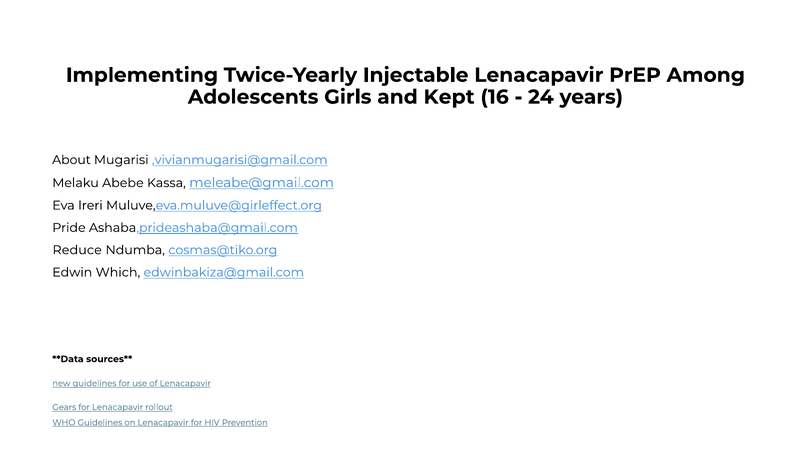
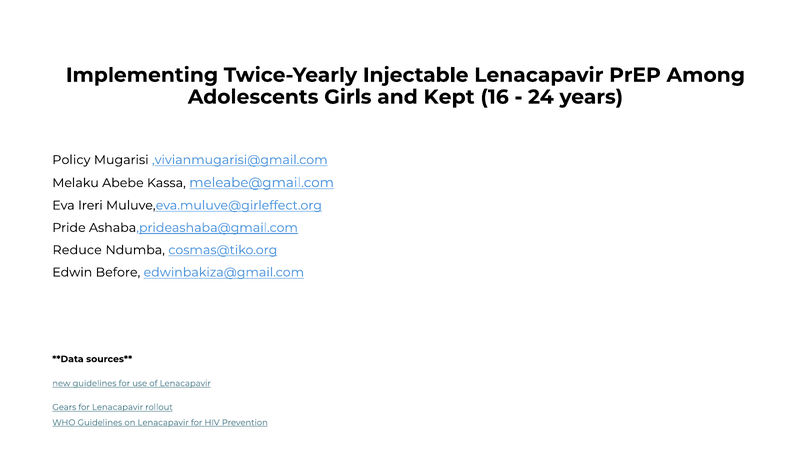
About: About -> Policy
Which: Which -> Before
